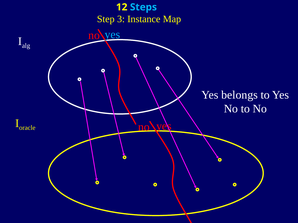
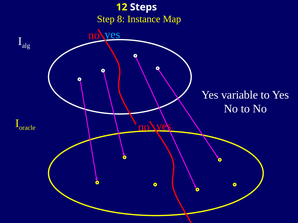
Steps colour: light blue -> white
3: 3 -> 8
belongs: belongs -> variable
